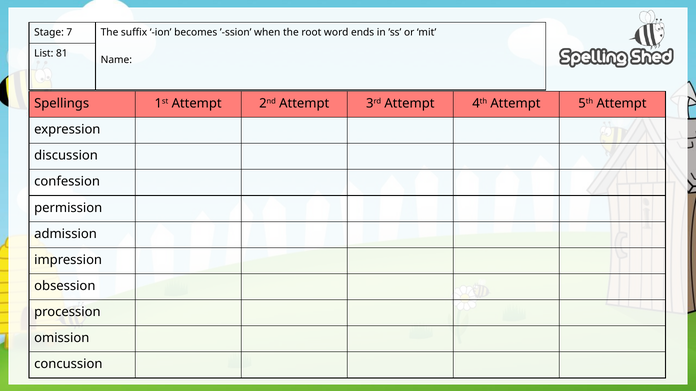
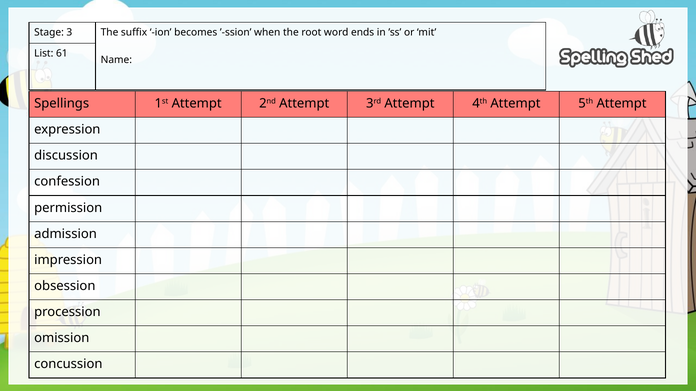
7: 7 -> 3
81: 81 -> 61
